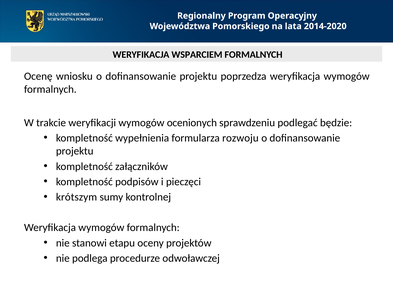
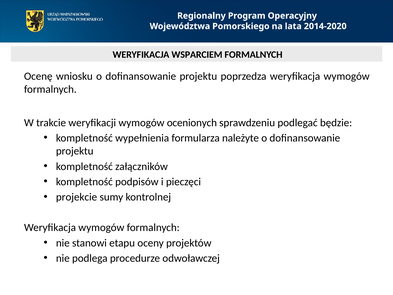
rozwoju: rozwoju -> należyte
krótszym: krótszym -> projekcie
